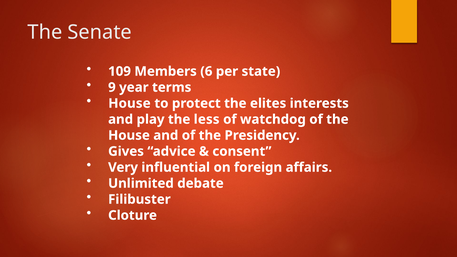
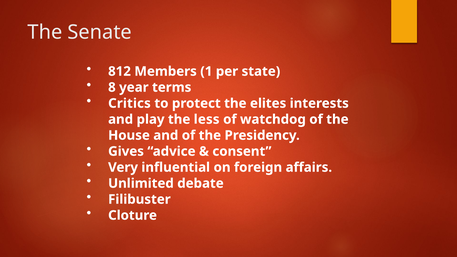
109: 109 -> 812
6: 6 -> 1
9: 9 -> 8
House at (129, 103): House -> Critics
